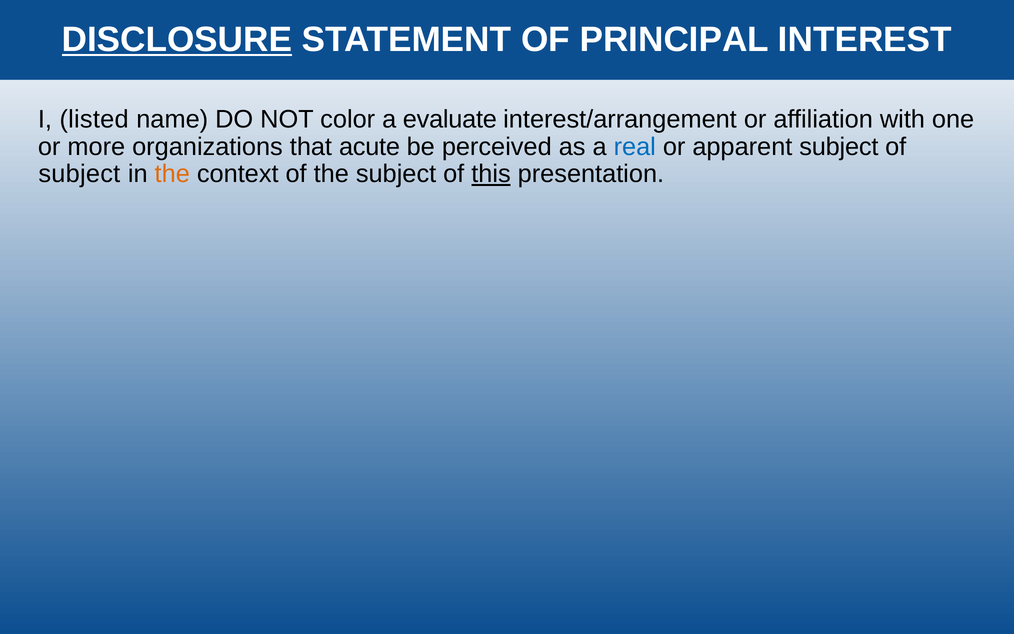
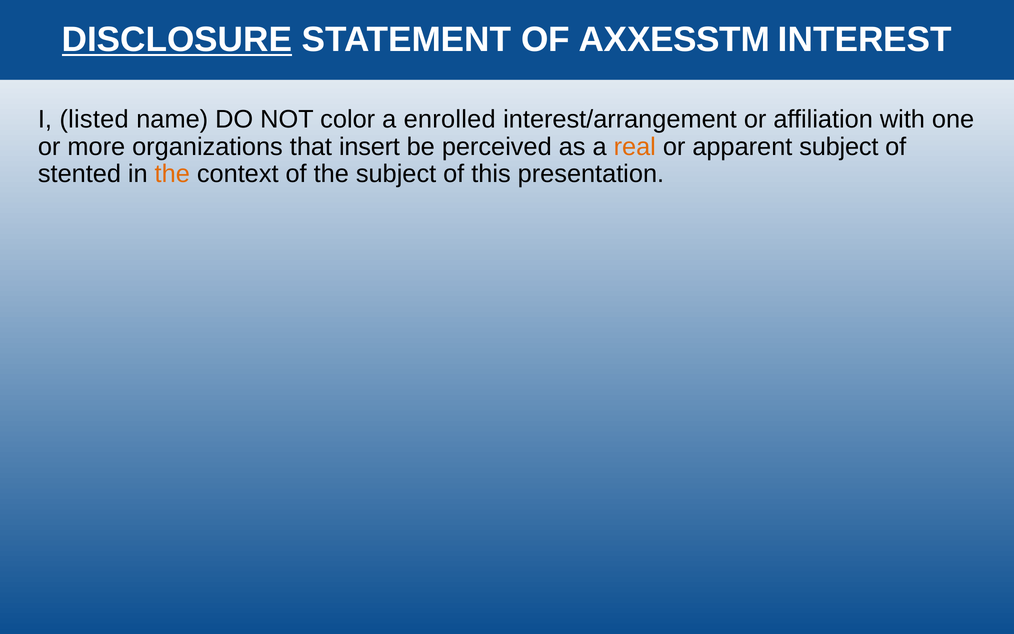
PRINCIPAL: PRINCIPAL -> AXXESSTM
evaluate: evaluate -> enrolled
acute: acute -> insert
real colour: blue -> orange
subject at (79, 174): subject -> stented
this underline: present -> none
